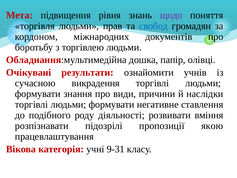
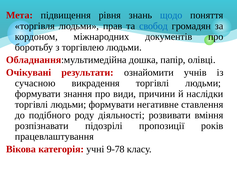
щодо colour: purple -> blue
якою: якою -> років
9-31: 9-31 -> 9-78
